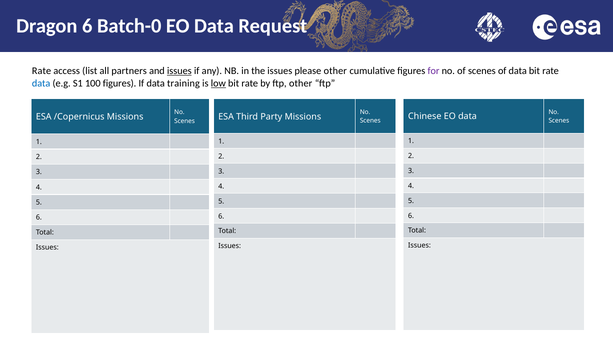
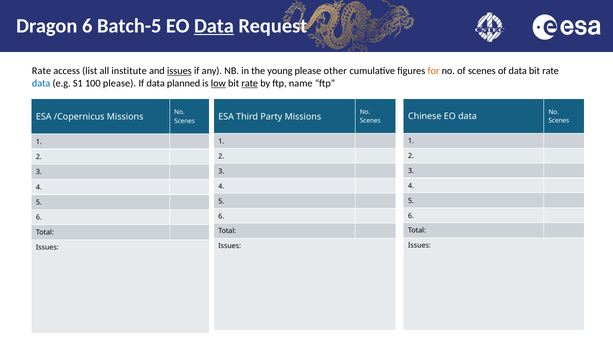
Batch-0: Batch-0 -> Batch-5
Data at (214, 26) underline: none -> present
partners: partners -> institute
the issues: issues -> young
for colour: purple -> orange
100 figures: figures -> please
training: training -> planned
rate at (250, 83) underline: none -> present
ftp other: other -> name
